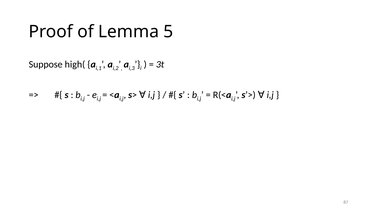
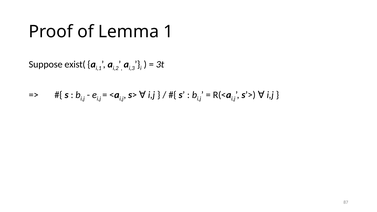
5: 5 -> 1
high(: high( -> exist(
